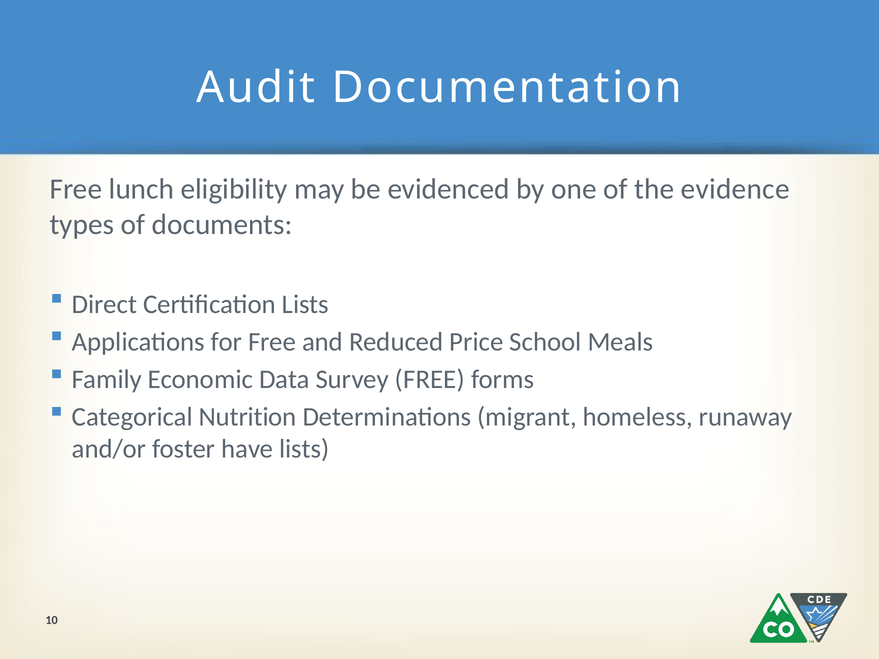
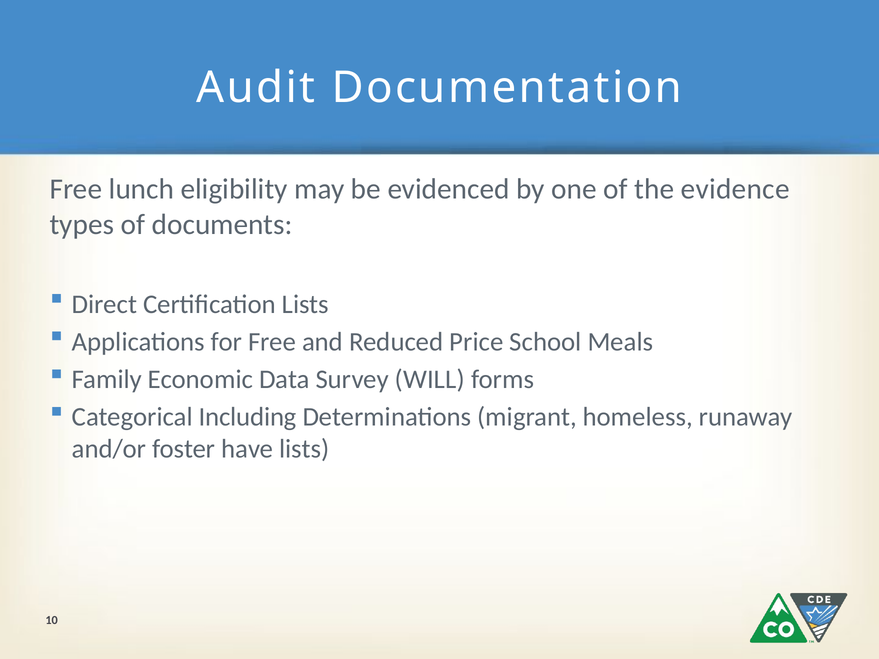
Survey FREE: FREE -> WILL
Nutrition: Nutrition -> Including
